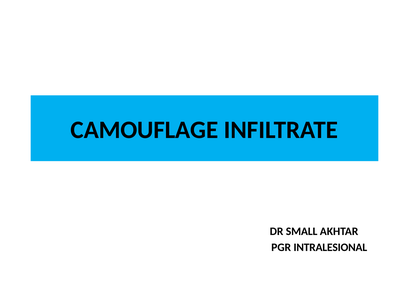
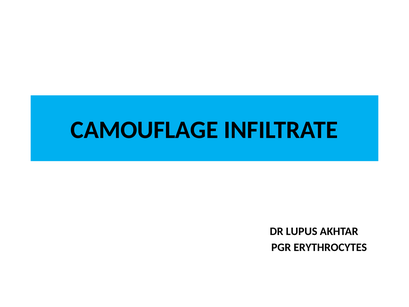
SMALL: SMALL -> LUPUS
INTRALESIONAL: INTRALESIONAL -> ERYTHROCYTES
